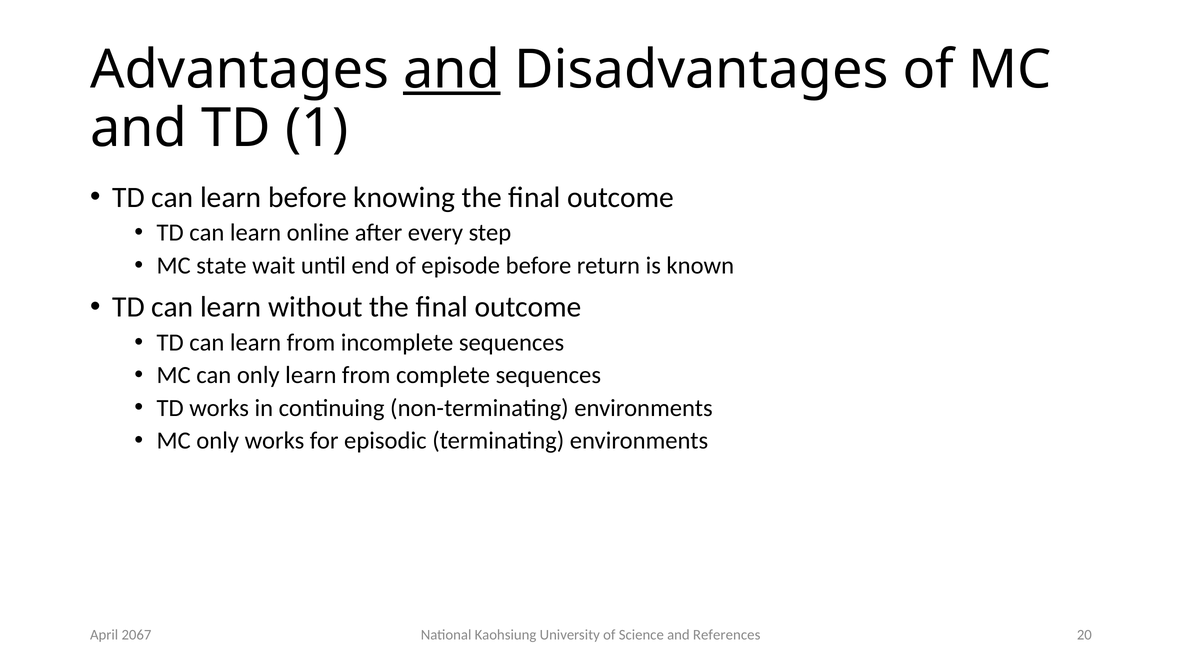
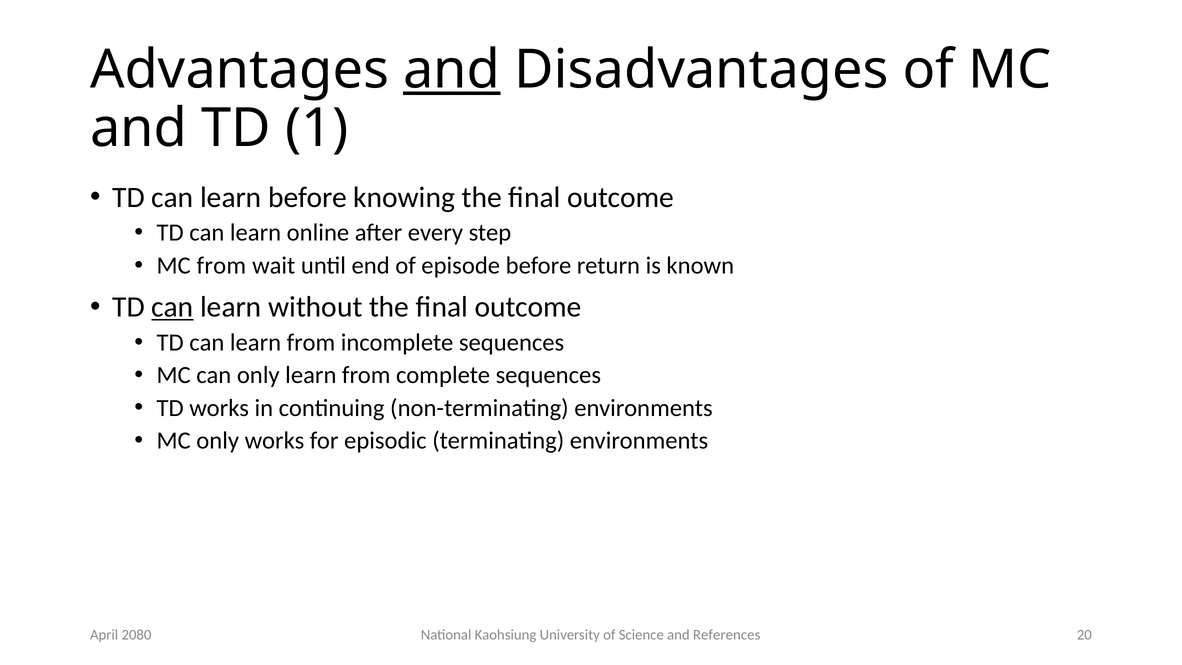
MC state: state -> from
can at (172, 307) underline: none -> present
2067: 2067 -> 2080
